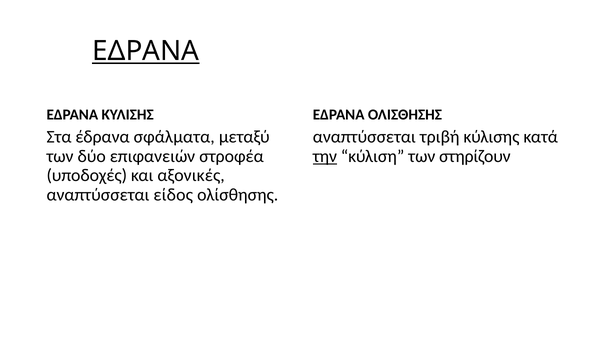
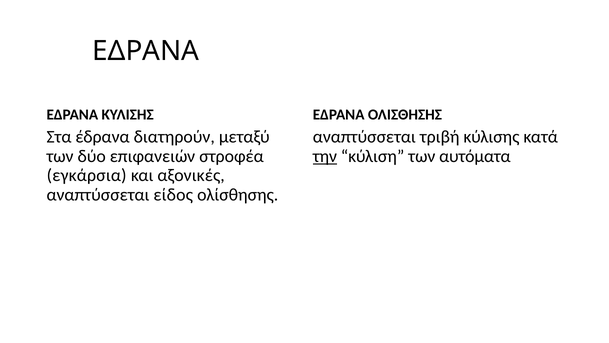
ΕΔΡΑΝΑ at (146, 51) underline: present -> none
σφάλματα: σφάλματα -> διατηρούν
στηρίζουν: στηρίζουν -> αυτόματα
υποδοχές: υποδοχές -> εγκάρσια
